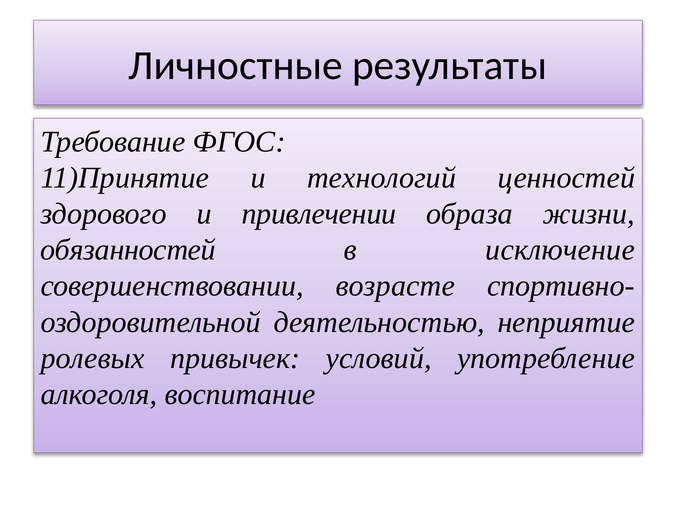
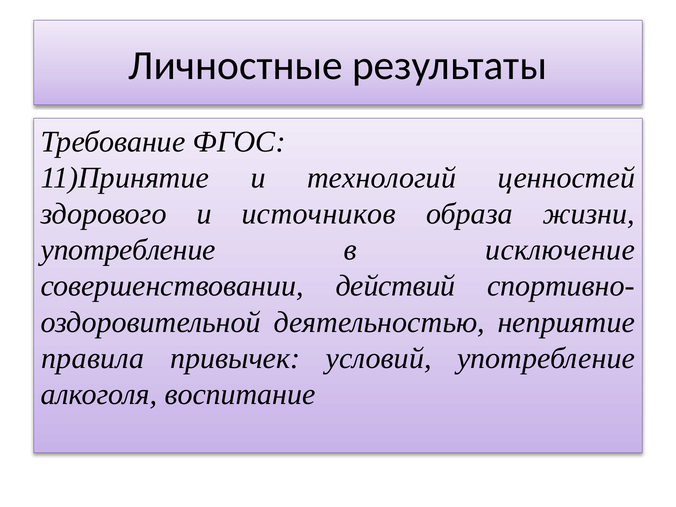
привлечении: привлечении -> источников
обязанностей at (128, 250): обязанностей -> употребление
возрасте: возрасте -> действий
ролевых: ролевых -> правила
